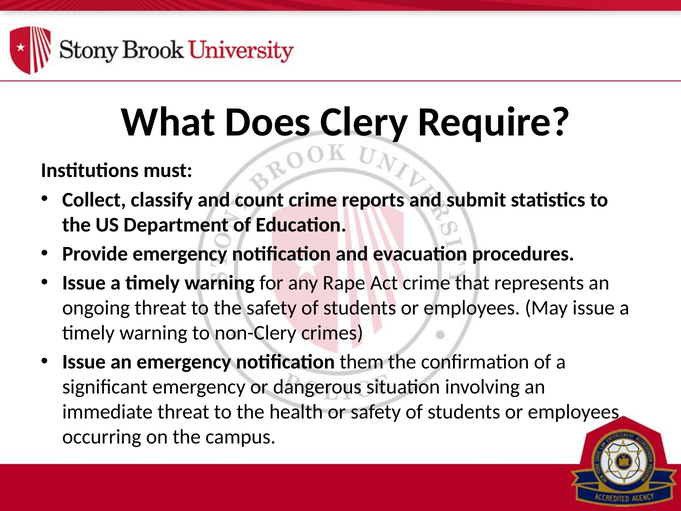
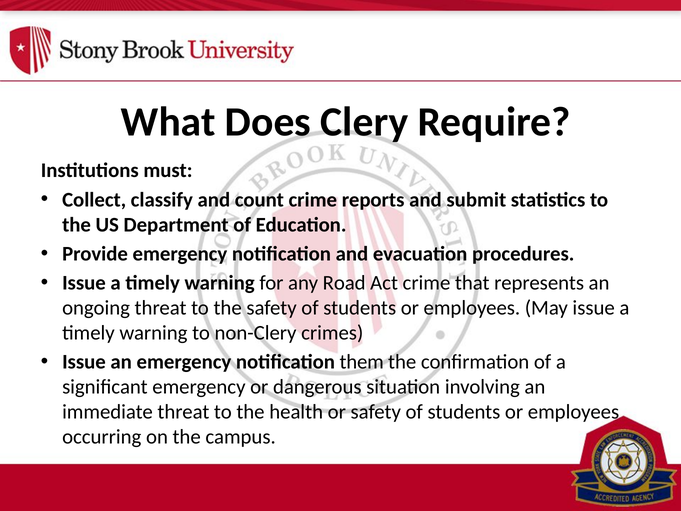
Rape: Rape -> Road
